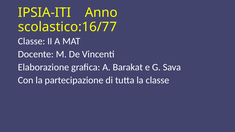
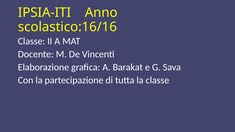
scolastico:16/77: scolastico:16/77 -> scolastico:16/16
